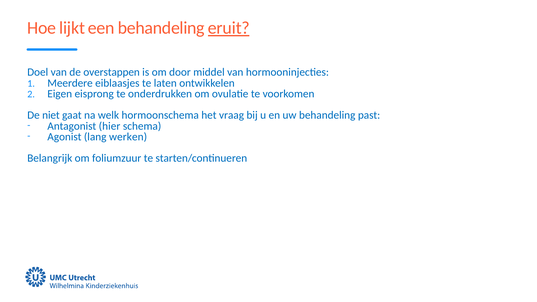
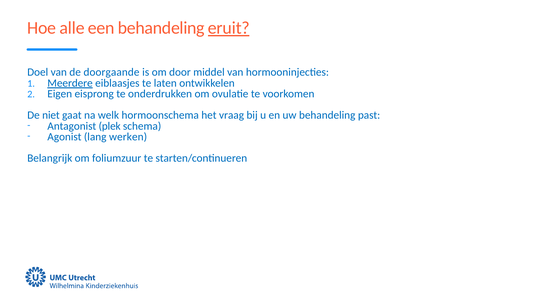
lijkt: lijkt -> alle
overstappen: overstappen -> doorgaande
Meerdere underline: none -> present
hier: hier -> plek
